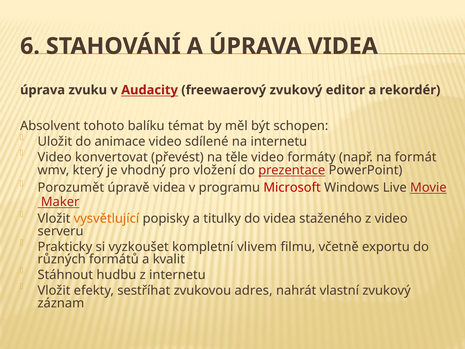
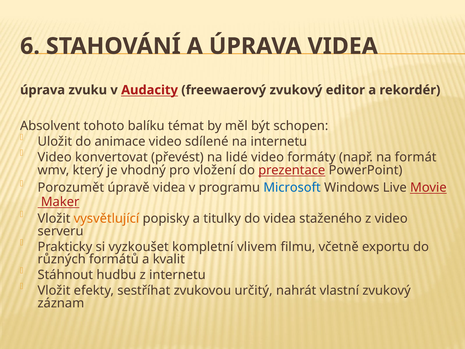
těle: těle -> lidé
Microsoft colour: red -> blue
adres: adres -> určitý
